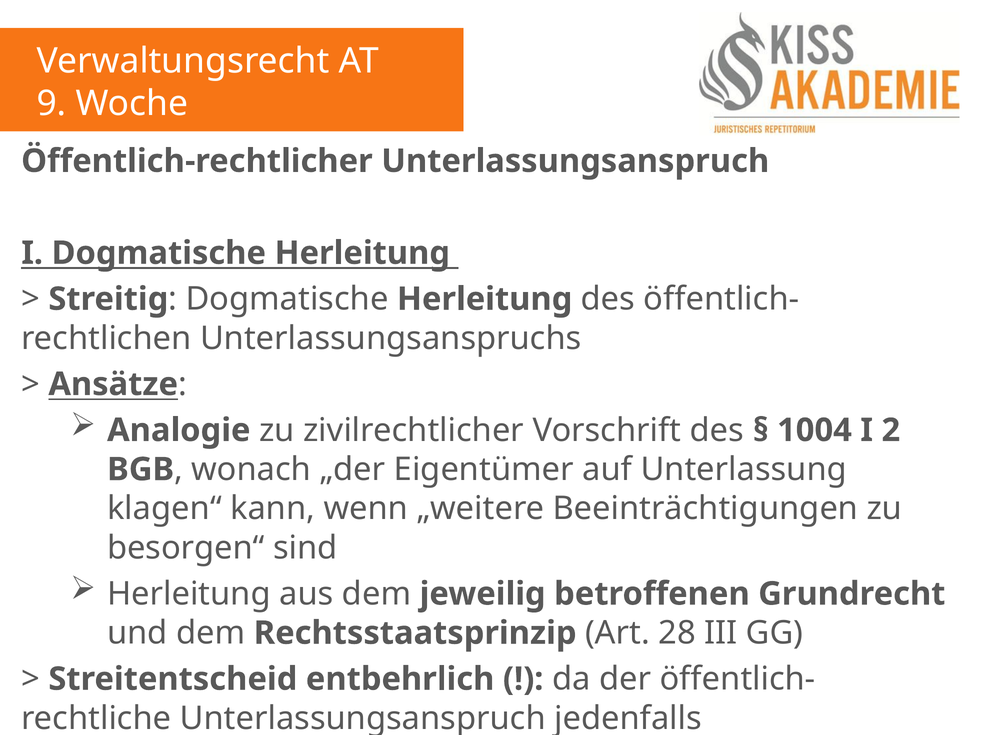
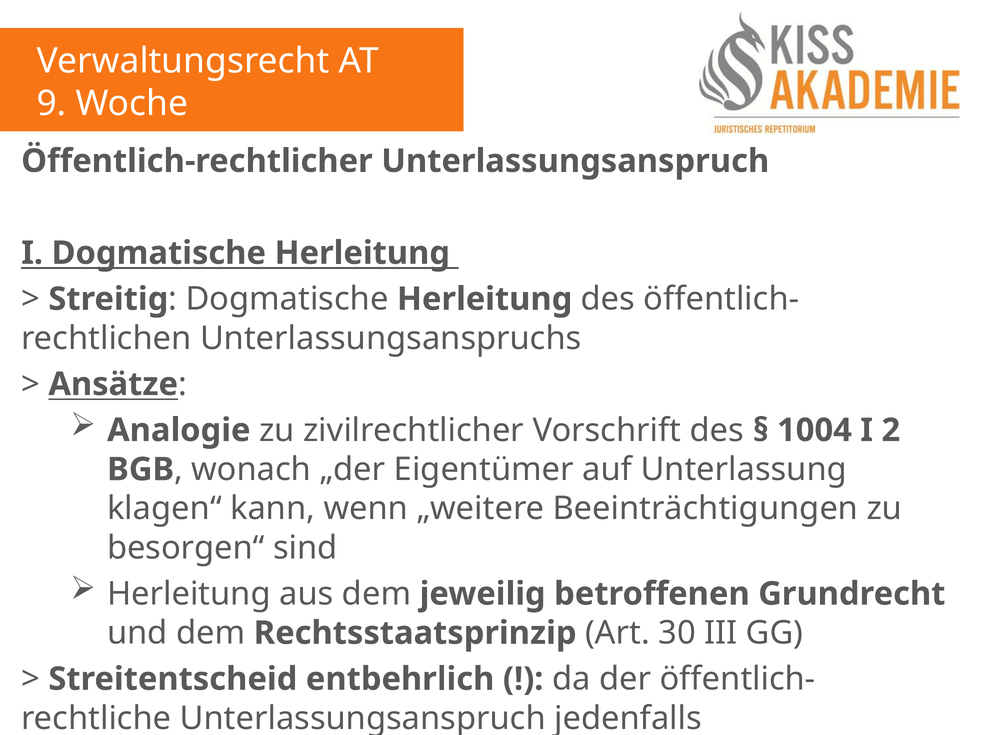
28: 28 -> 30
